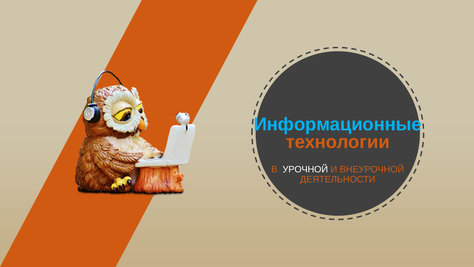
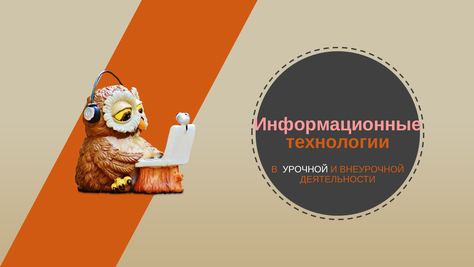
Информационные colour: light blue -> pink
